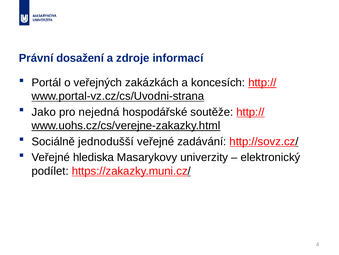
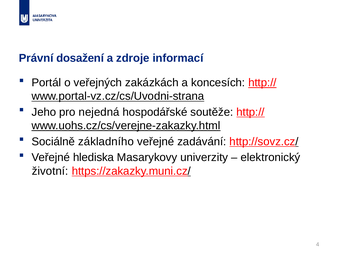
Jako: Jako -> Jeho
jednodušší: jednodušší -> základního
podílet: podílet -> životní
